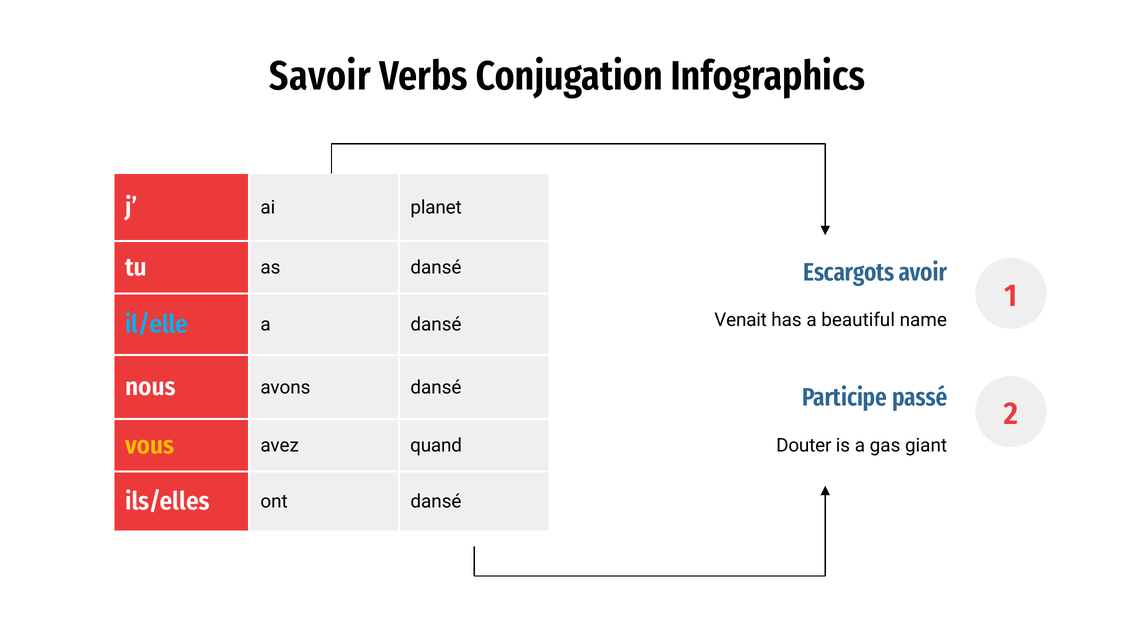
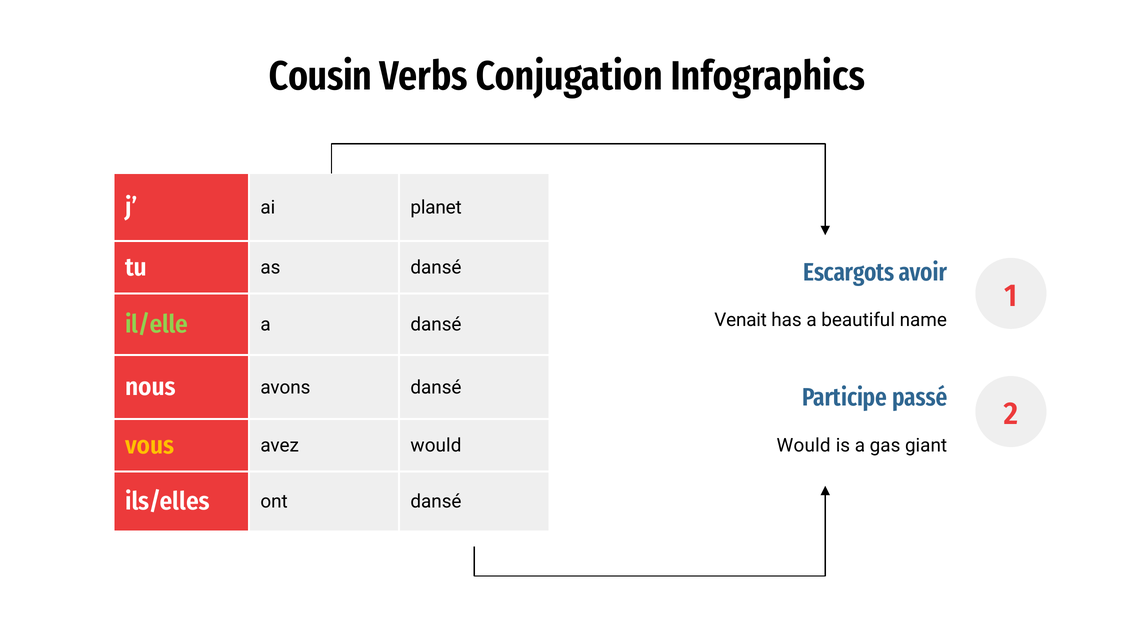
Savoir: Savoir -> Cousin
il/elle colour: light blue -> light green
avez quand: quand -> would
Douter at (804, 446): Douter -> Would
